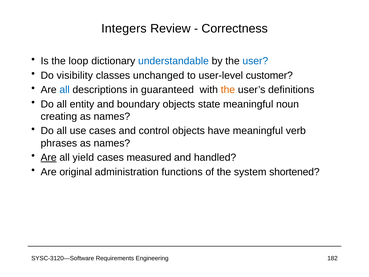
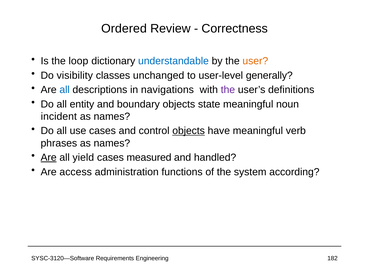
Integers: Integers -> Ordered
user colour: blue -> orange
customer: customer -> generally
guaranteed: guaranteed -> navigations
the at (228, 90) colour: orange -> purple
creating: creating -> incident
objects at (189, 131) underline: none -> present
original: original -> access
shortened: shortened -> according
